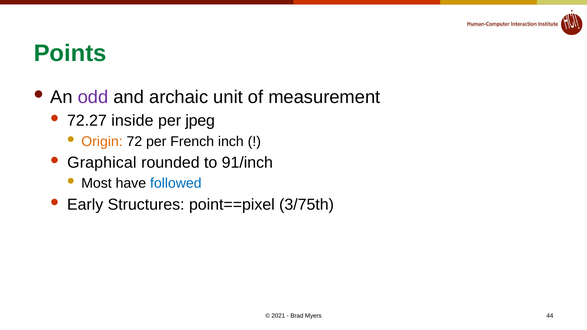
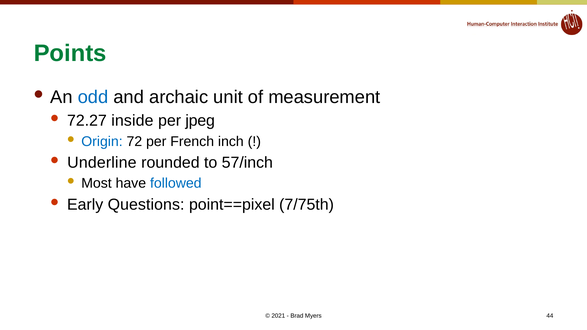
odd colour: purple -> blue
Origin colour: orange -> blue
Graphical: Graphical -> Underline
91/inch: 91/inch -> 57/inch
Structures: Structures -> Questions
3/75th: 3/75th -> 7/75th
